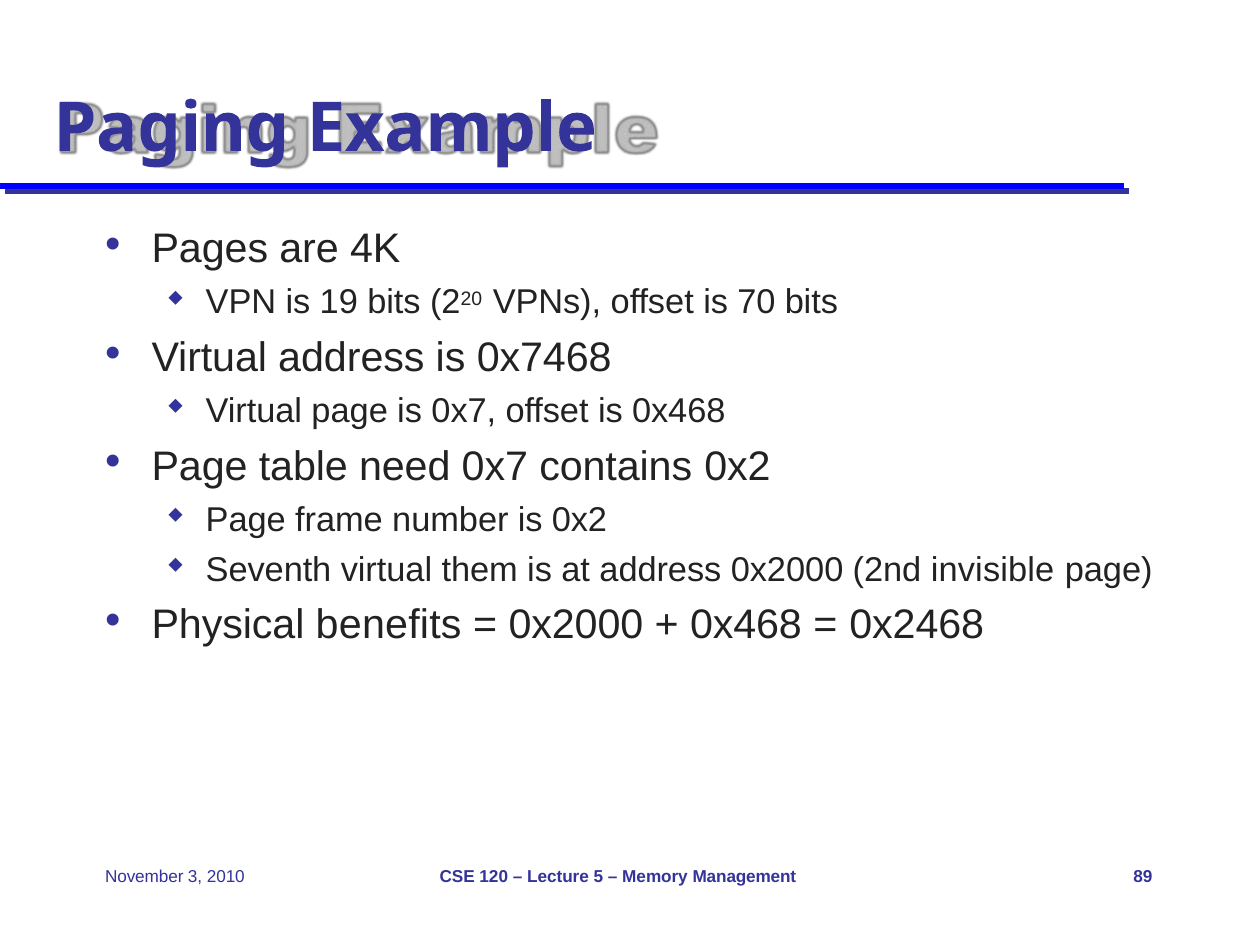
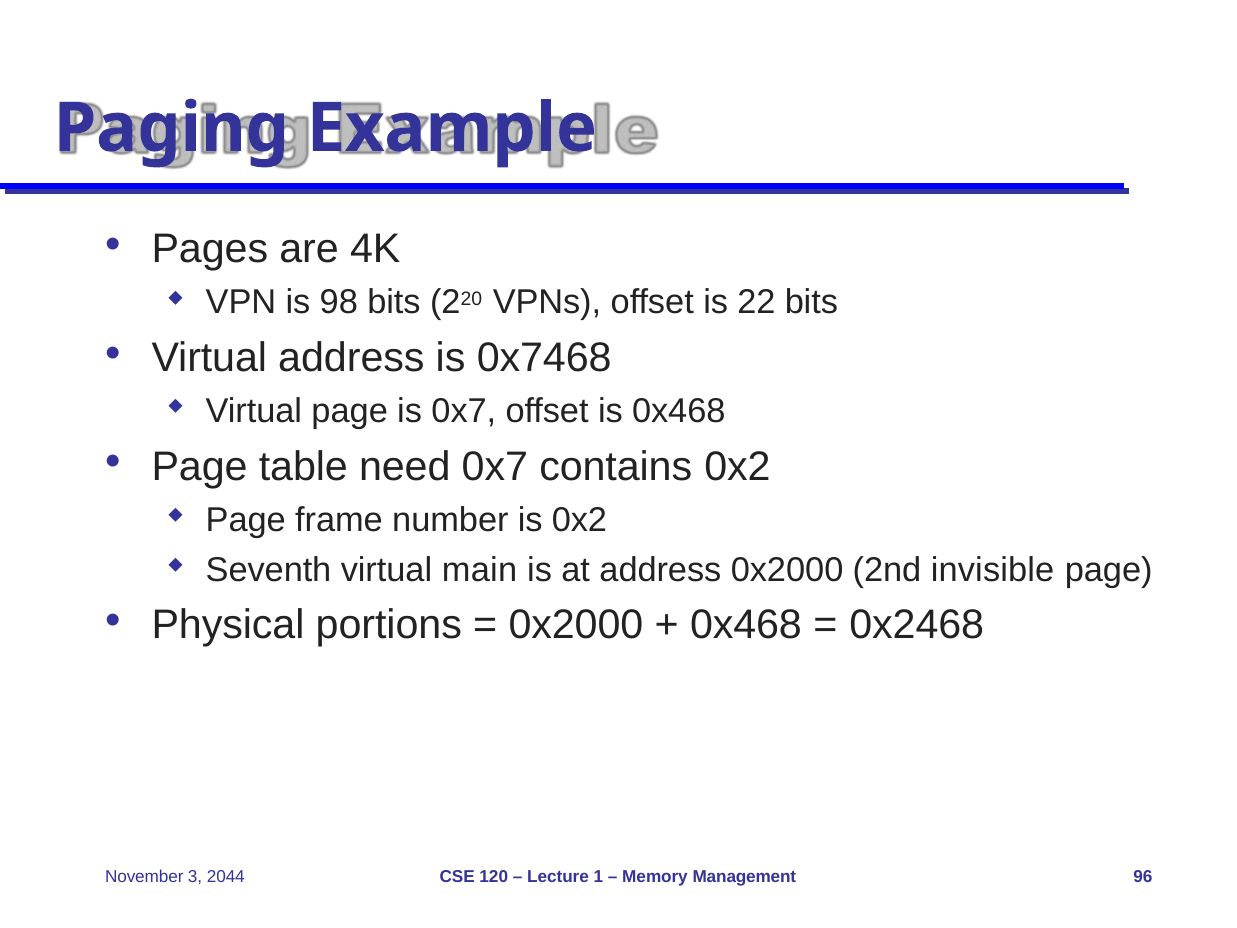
19: 19 -> 98
70: 70 -> 22
them: them -> main
benefits: benefits -> portions
2010: 2010 -> 2044
5: 5 -> 1
89: 89 -> 96
